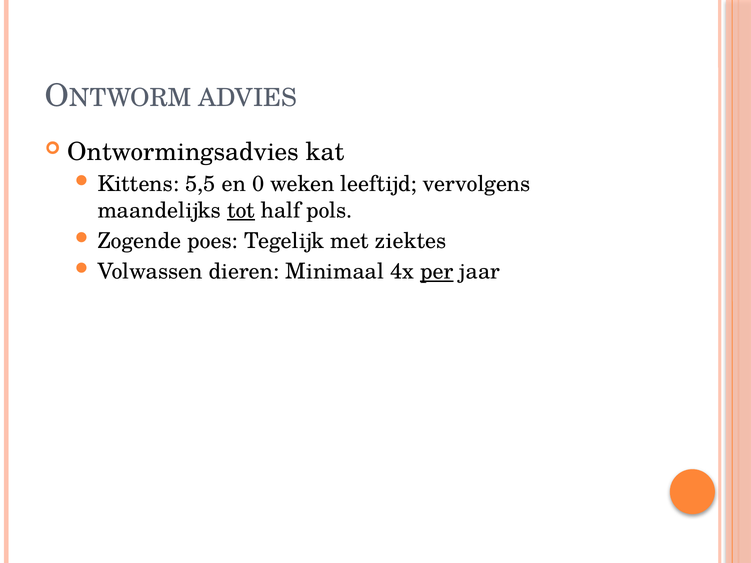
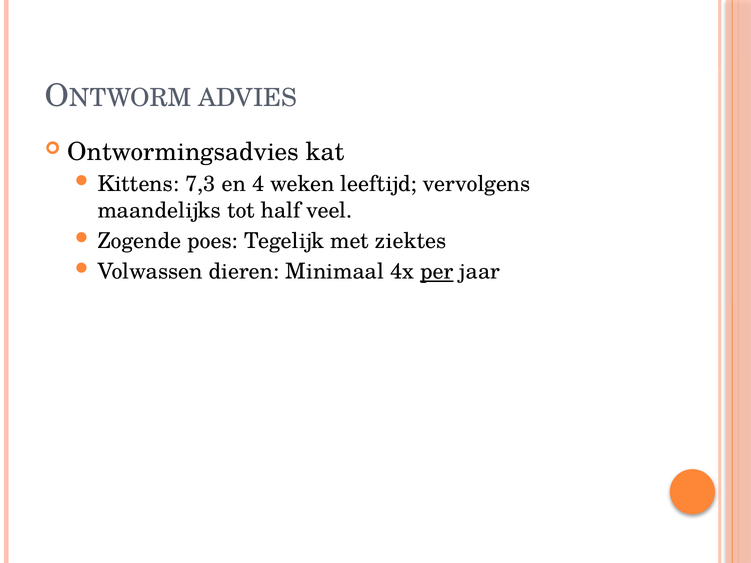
5,5: 5,5 -> 7,3
0: 0 -> 4
tot underline: present -> none
pols: pols -> veel
